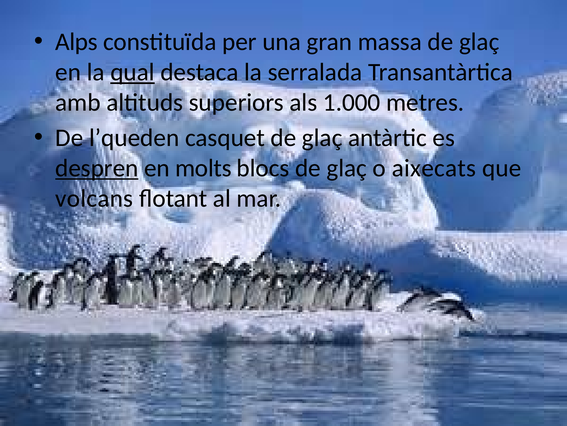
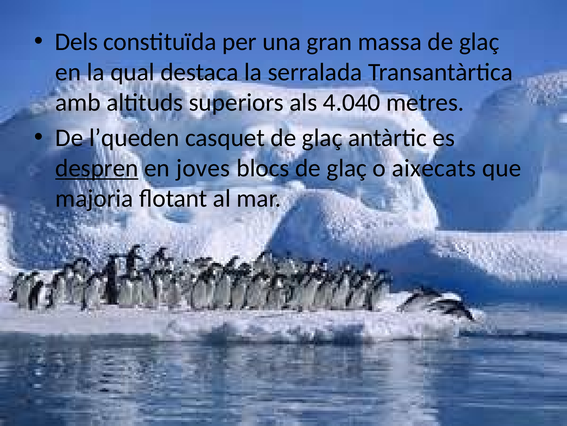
Alps: Alps -> Dels
qual underline: present -> none
1.000: 1.000 -> 4.040
molts: molts -> joves
volcans: volcans -> majoria
